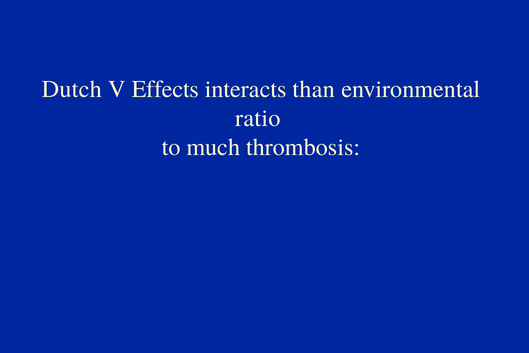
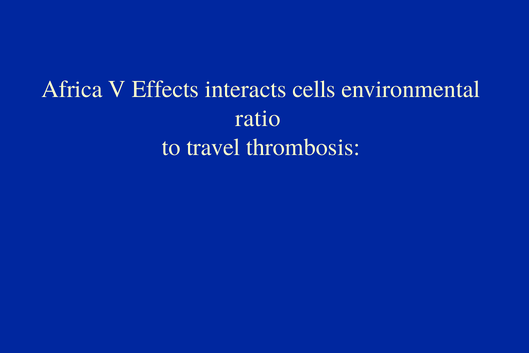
Dutch: Dutch -> Africa
than: than -> cells
much: much -> travel
